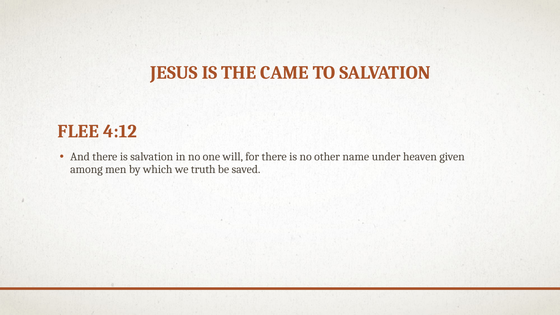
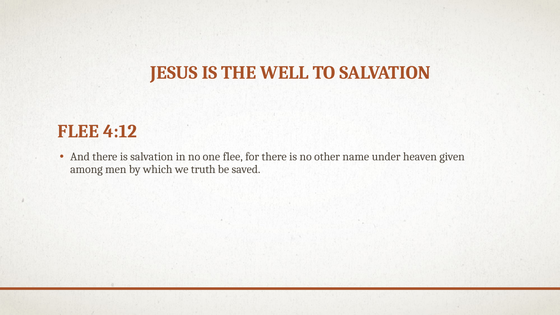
CAME: CAME -> WELL
one will: will -> flee
